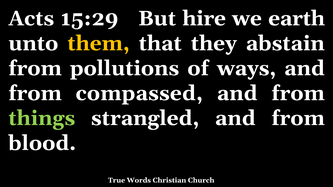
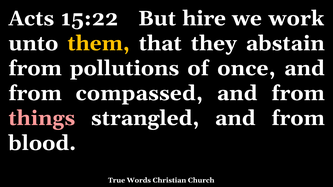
15:29: 15:29 -> 15:22
earth: earth -> work
ways: ways -> once
things colour: light green -> pink
